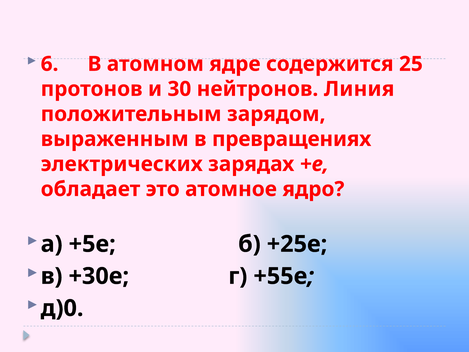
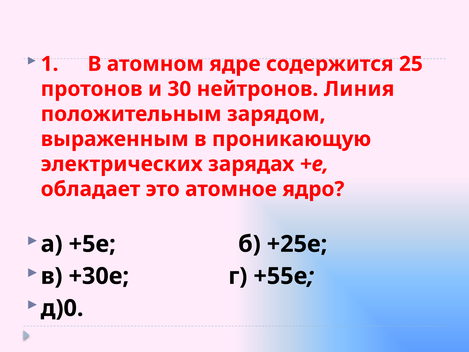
6: 6 -> 1
превращениях: превращениях -> проникающую
